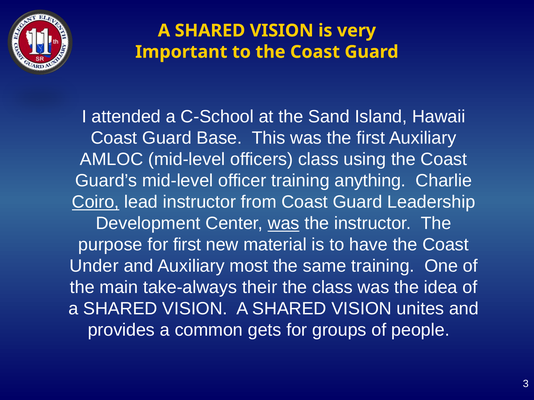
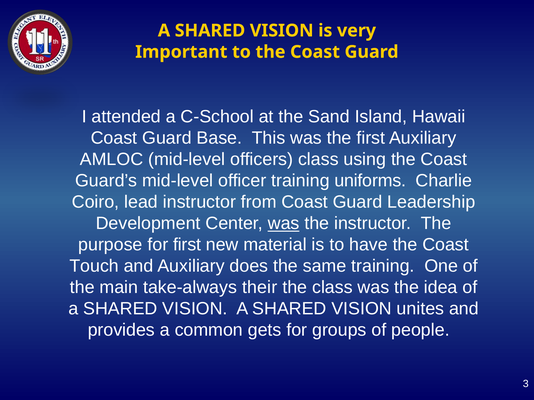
anything: anything -> uniforms
Coiro underline: present -> none
Under: Under -> Touch
most: most -> does
